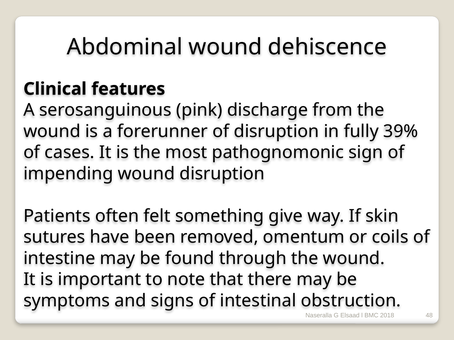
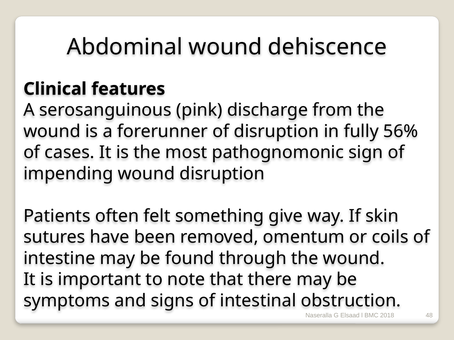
39%: 39% -> 56%
